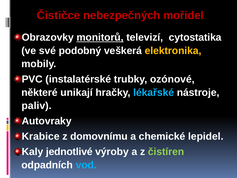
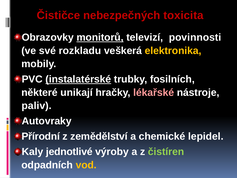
mořidel: mořidel -> toxicita
cytostatika: cytostatika -> povinnosti
podobný: podobný -> rozkladu
instalatérské underline: none -> present
ozónové: ozónové -> fosilních
lékařské colour: light blue -> pink
Krabice: Krabice -> Přírodní
domovnímu: domovnímu -> zemědělství
vod colour: light blue -> yellow
